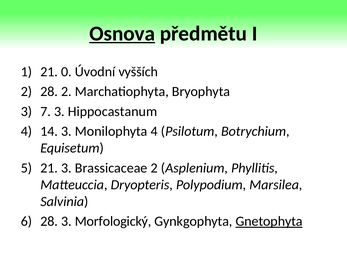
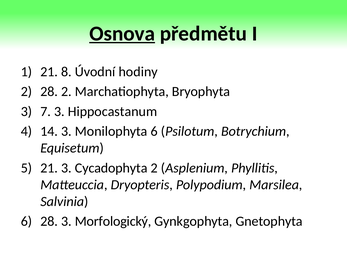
0: 0 -> 8
vyšších: vyšších -> hodiny
Monilophyta 4: 4 -> 6
Brassicaceae: Brassicaceae -> Cycadophyta
Gnetophyta underline: present -> none
